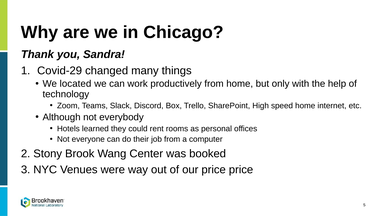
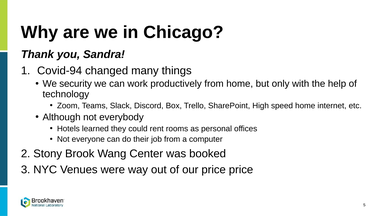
Covid-29: Covid-29 -> Covid-94
located: located -> security
